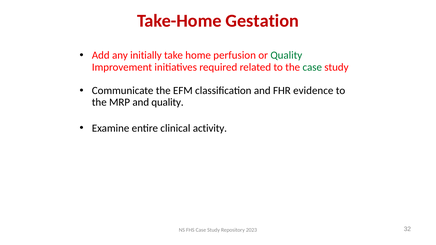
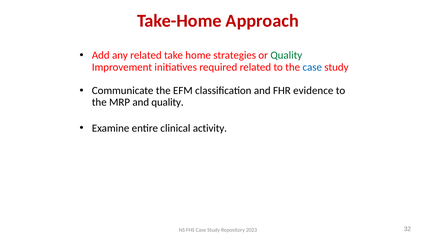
Gestation: Gestation -> Approach
any initially: initially -> related
perfusion: perfusion -> strategies
case at (312, 67) colour: green -> blue
